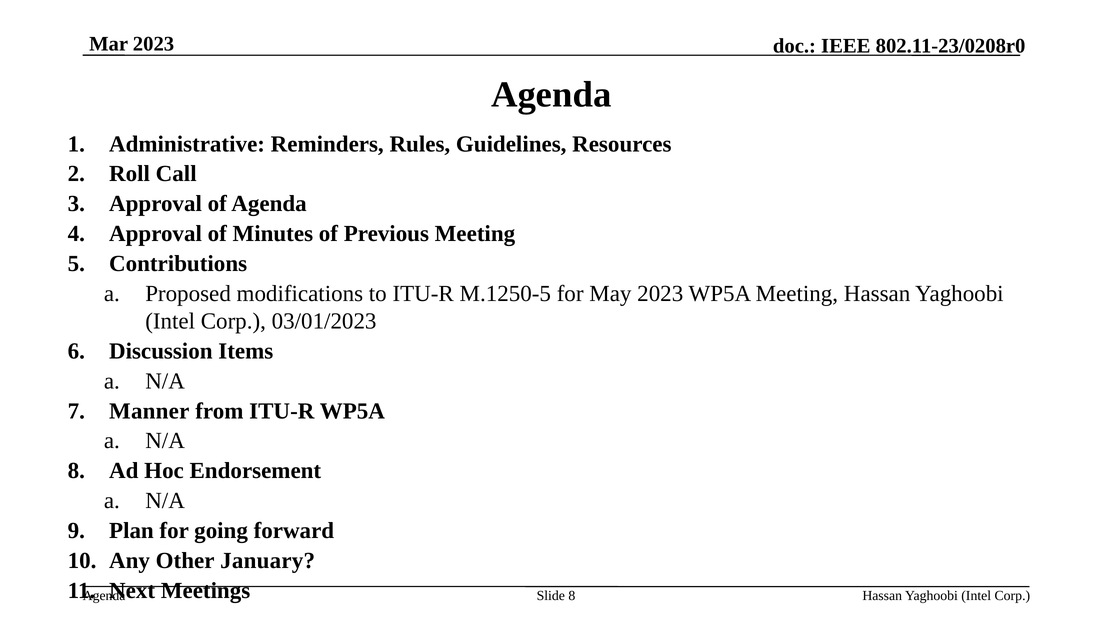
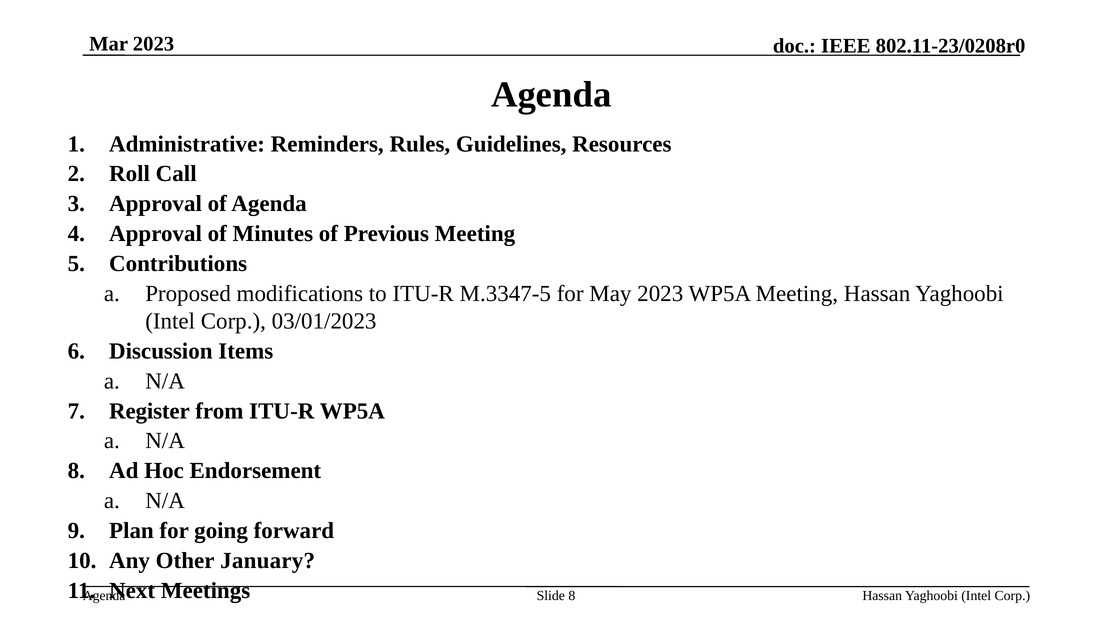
M.1250-5: M.1250-5 -> M.3347-5
Manner: Manner -> Register
